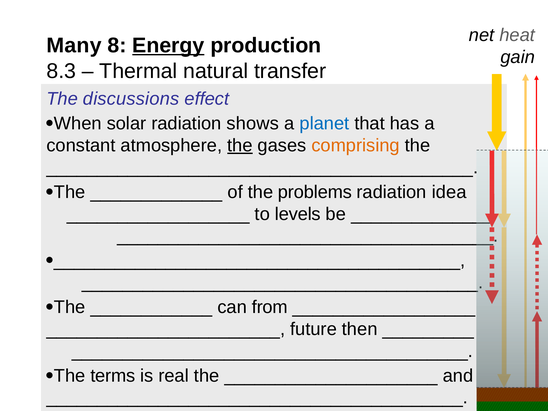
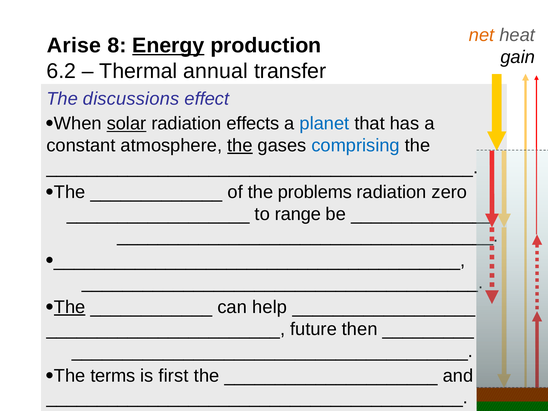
net colour: black -> orange
Many: Many -> Arise
8.3: 8.3 -> 6.2
natural: natural -> annual
solar underline: none -> present
shows: shows -> effects
comprising colour: orange -> blue
idea: idea -> zero
levels: levels -> range
The at (70, 307) underline: none -> present
from: from -> help
real: real -> first
